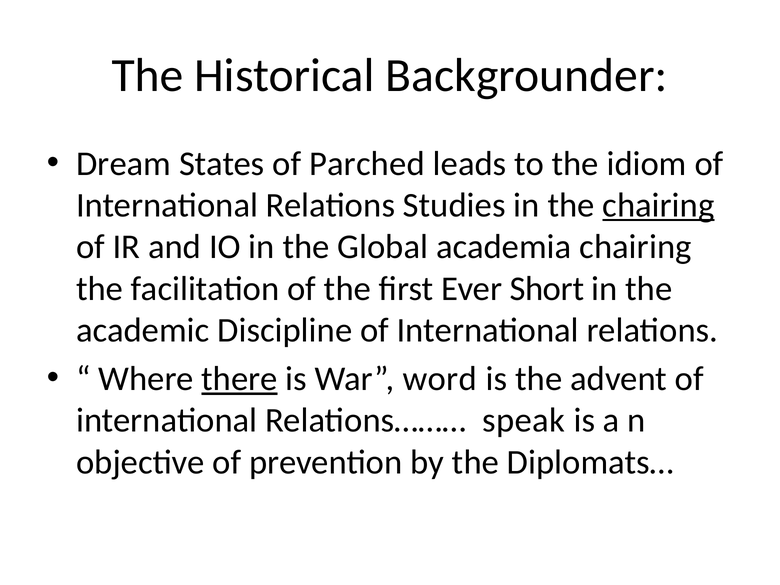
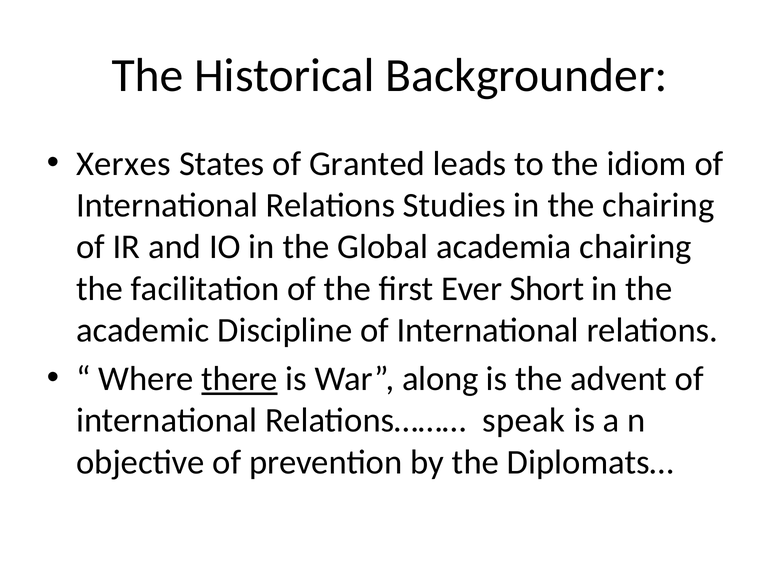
Dream: Dream -> Xerxes
Parched: Parched -> Granted
chairing at (658, 205) underline: present -> none
word: word -> along
